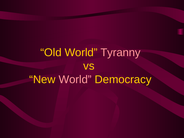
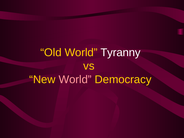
Tyranny colour: pink -> white
